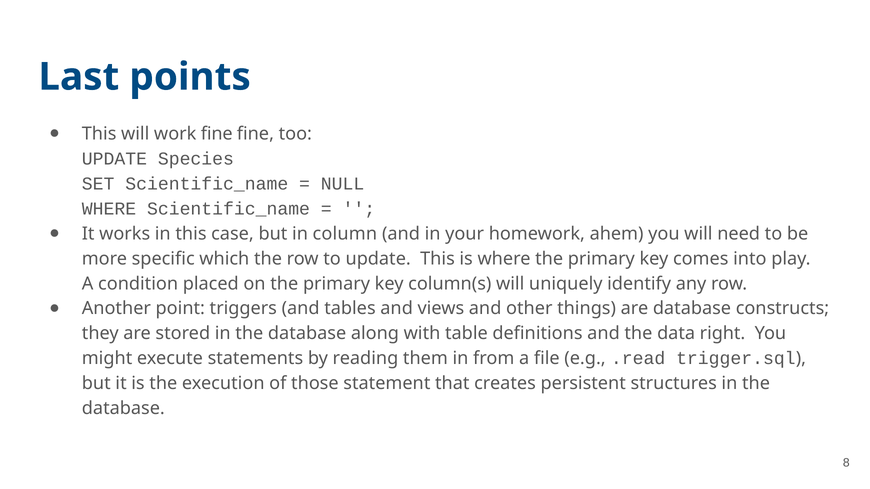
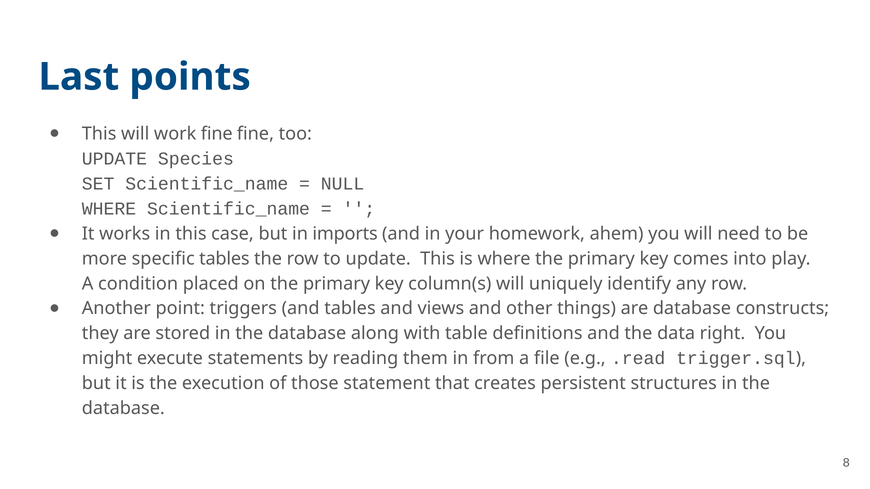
column: column -> imports
specific which: which -> tables
